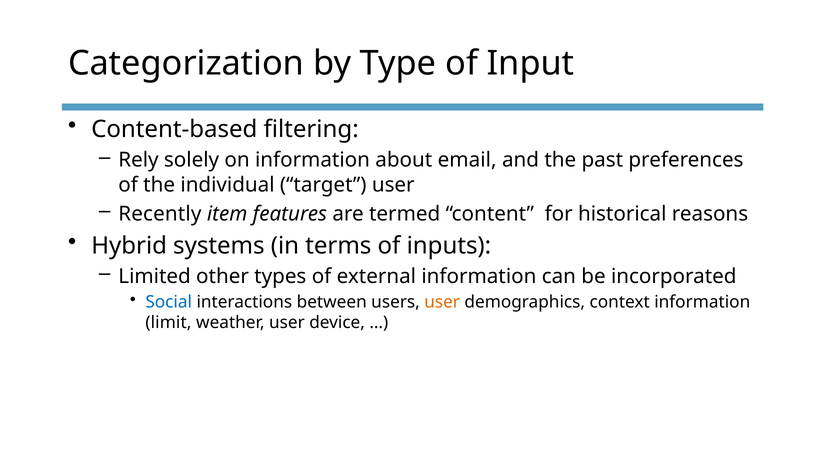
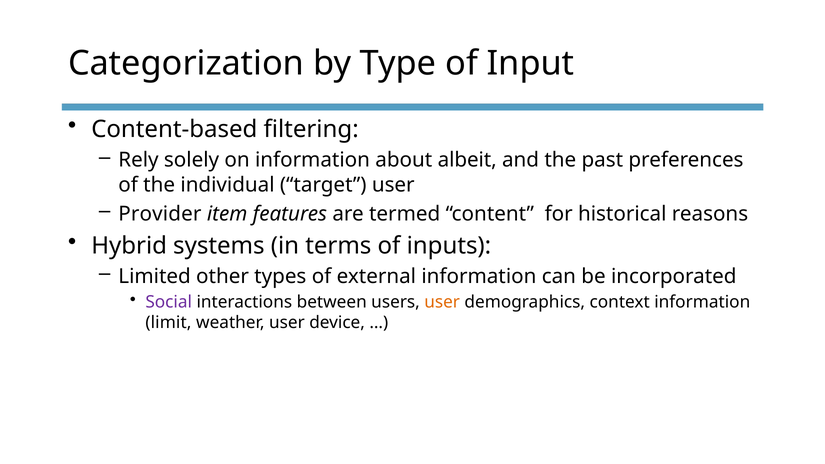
email: email -> albeit
Recently: Recently -> Provider
Social colour: blue -> purple
